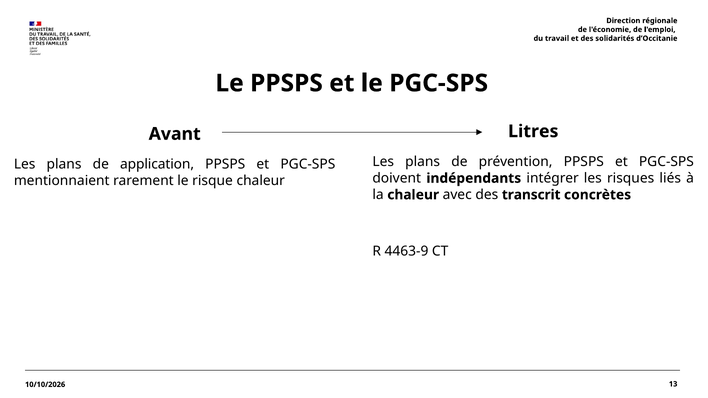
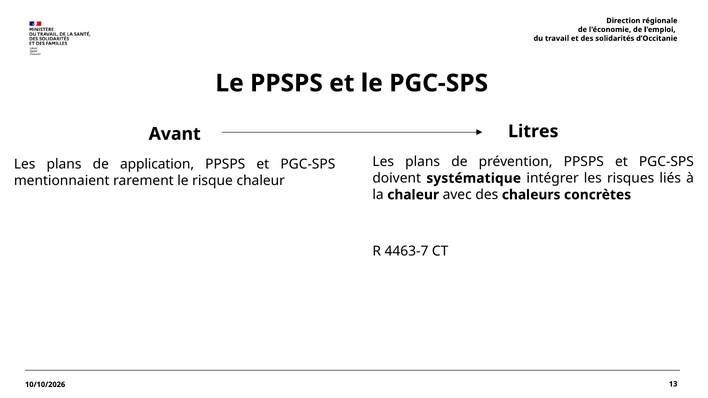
indépendants: indépendants -> systématique
transcrit: transcrit -> chaleurs
4463-9: 4463-9 -> 4463-7
